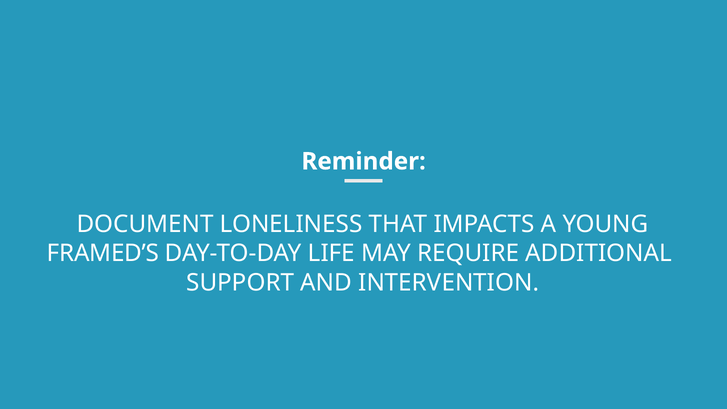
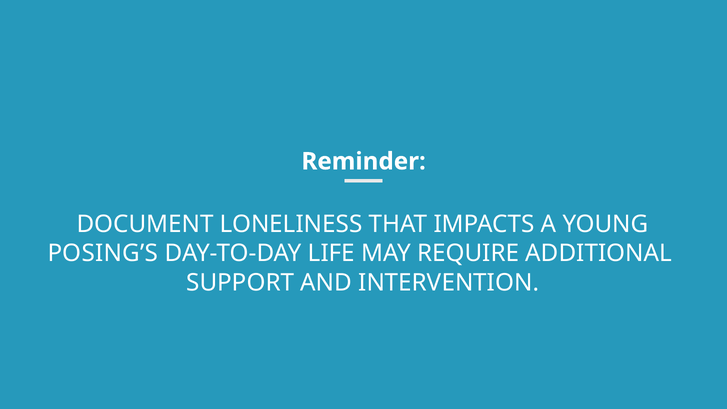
FRAMED’S: FRAMED’S -> POSING’S
